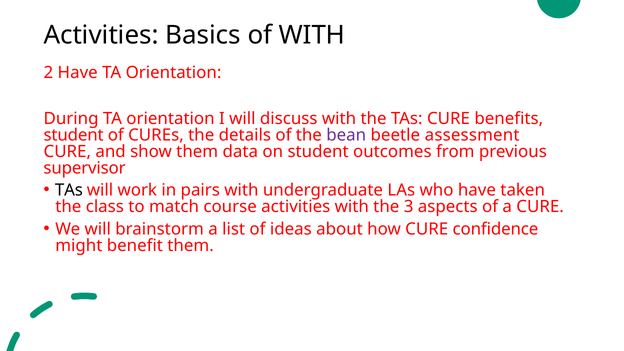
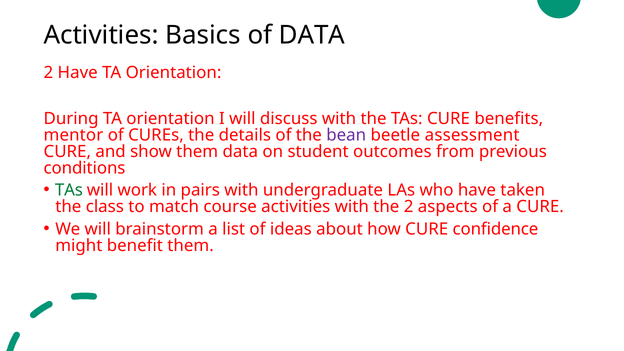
of WITH: WITH -> DATA
student at (74, 135): student -> mentor
supervisor: supervisor -> conditions
TAs at (69, 190) colour: black -> green
the 3: 3 -> 2
